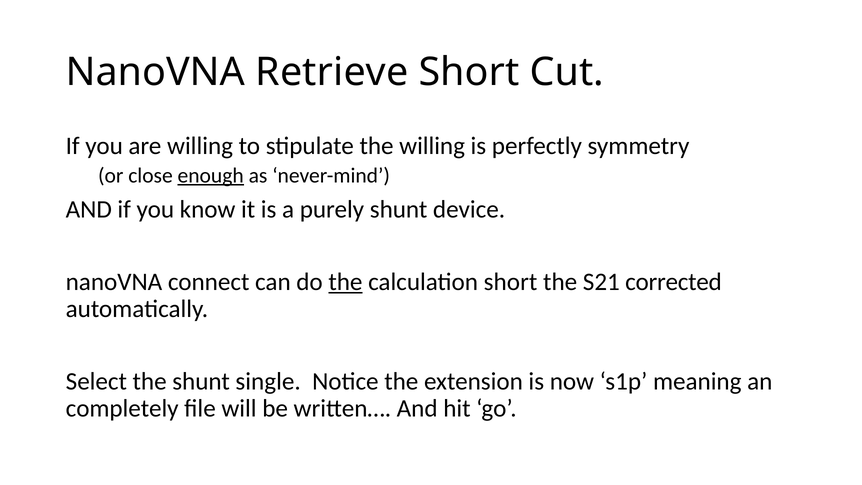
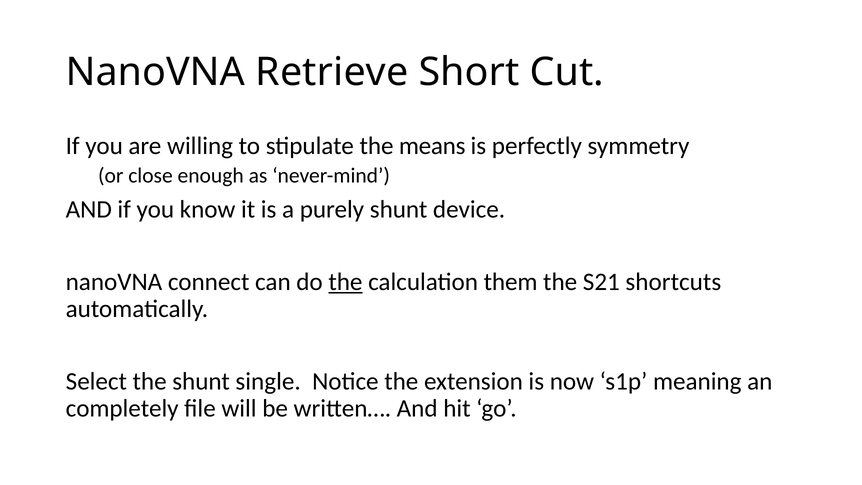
the willing: willing -> means
enough underline: present -> none
calculation short: short -> them
corrected: corrected -> shortcuts
